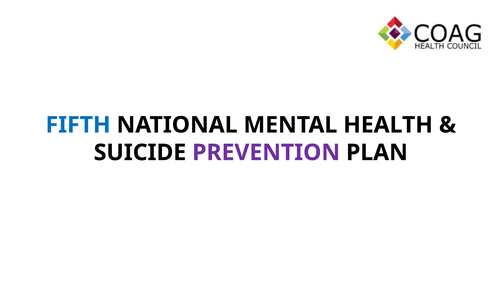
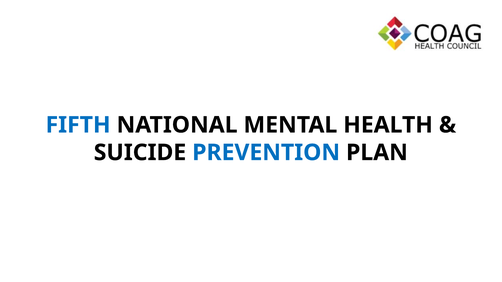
PREVENTION colour: purple -> blue
